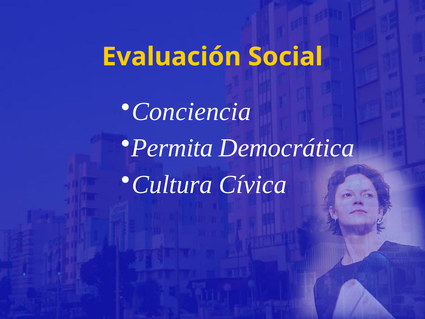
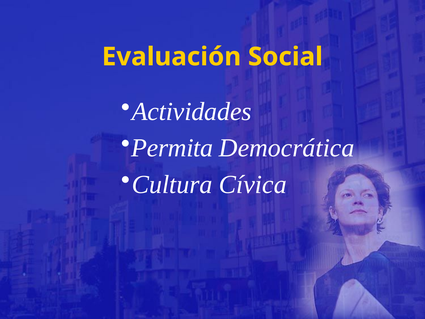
Conciencia: Conciencia -> Actividades
